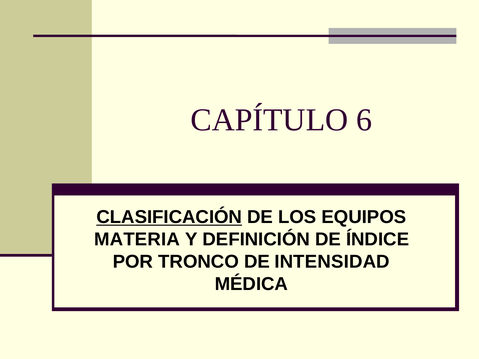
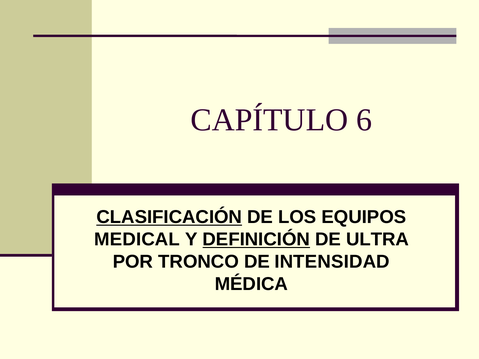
MATERIA: MATERIA -> MEDICAL
DEFINICIÓN underline: none -> present
ÍNDICE: ÍNDICE -> ULTRA
